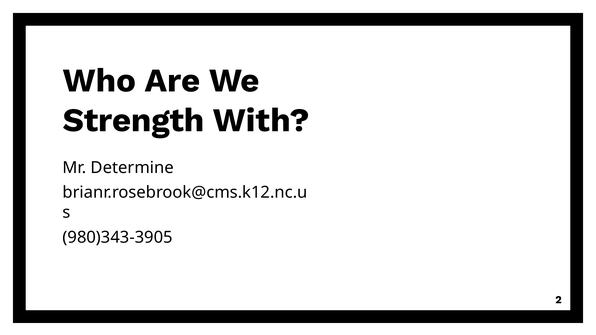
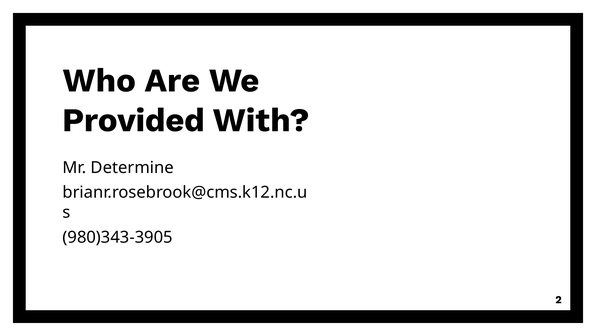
Strength: Strength -> Provided
